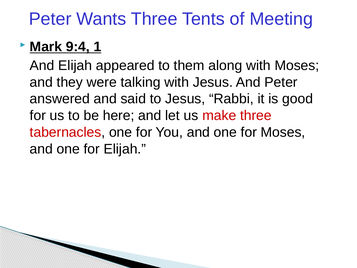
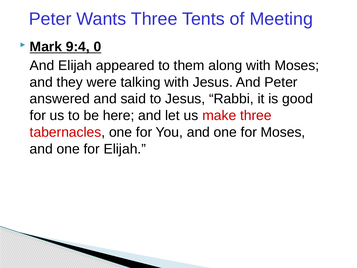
1: 1 -> 0
